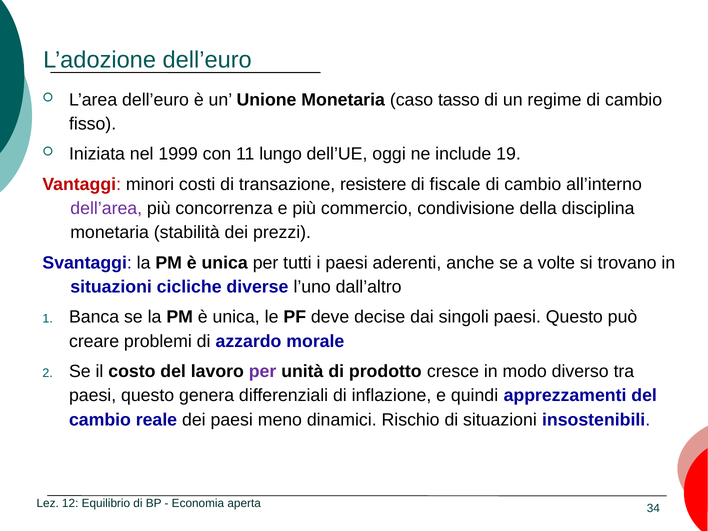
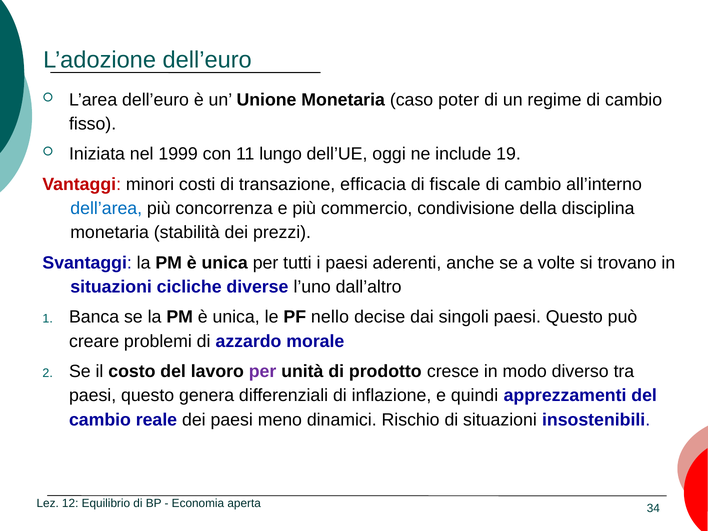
tasso: tasso -> poter
resistere: resistere -> efficacia
dell’area colour: purple -> blue
deve: deve -> nello
